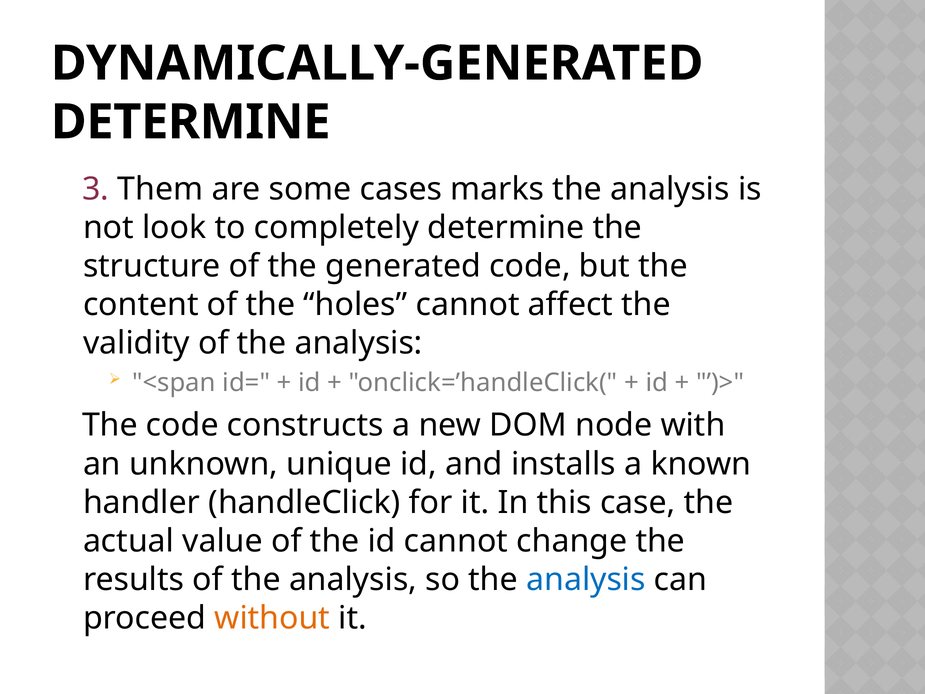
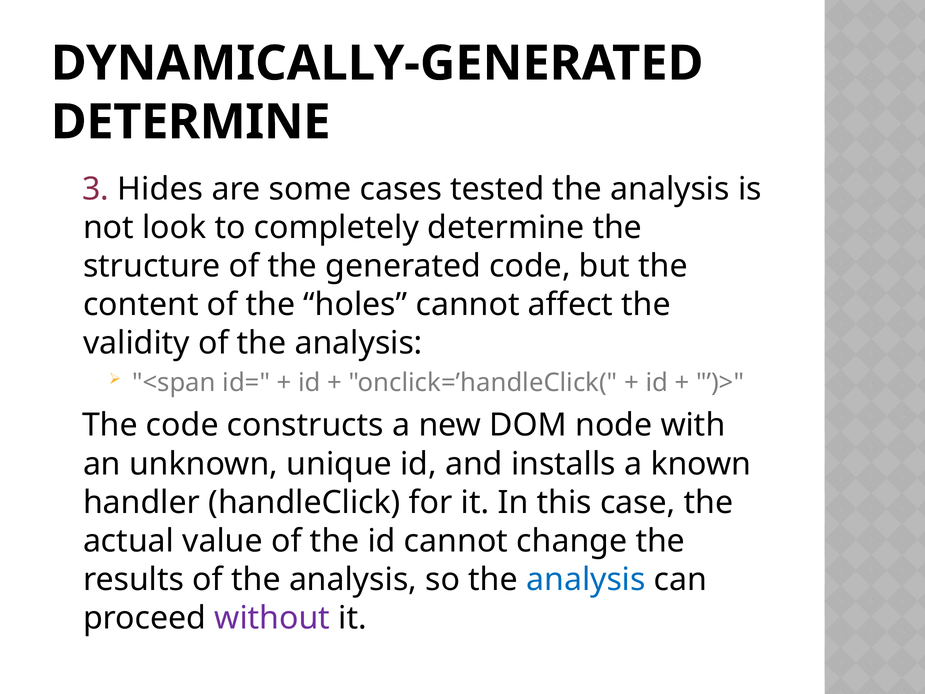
Them: Them -> Hides
marks: marks -> tested
without colour: orange -> purple
